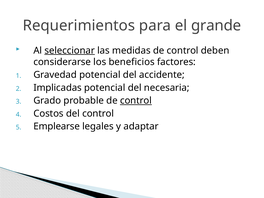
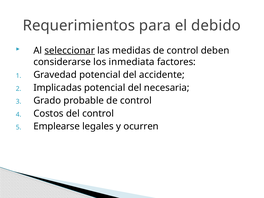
grande: grande -> debido
beneficios: beneficios -> inmediata
control at (136, 101) underline: present -> none
adaptar: adaptar -> ocurren
